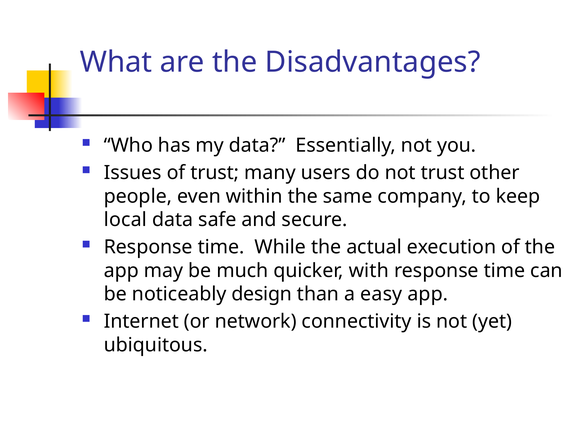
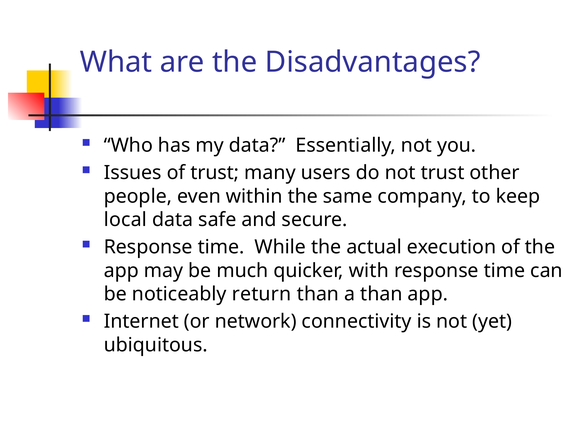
design: design -> return
a easy: easy -> than
